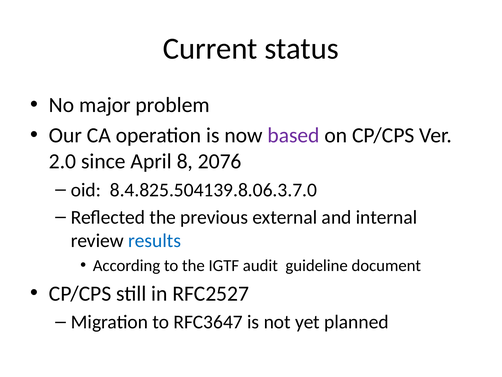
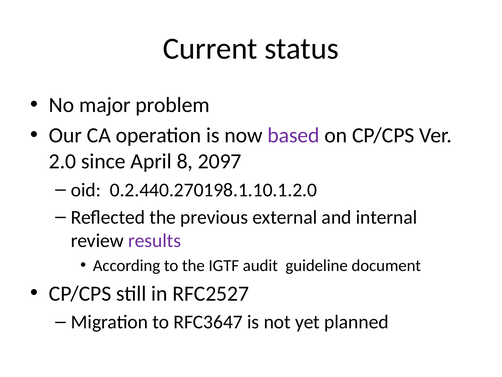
2076: 2076 -> 2097
8.4.825.504139.8.06.3.7.0: 8.4.825.504139.8.06.3.7.0 -> 0.2.440.270198.1.10.1.2.0
results colour: blue -> purple
